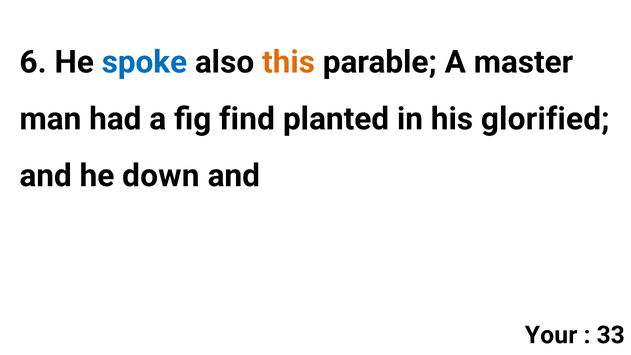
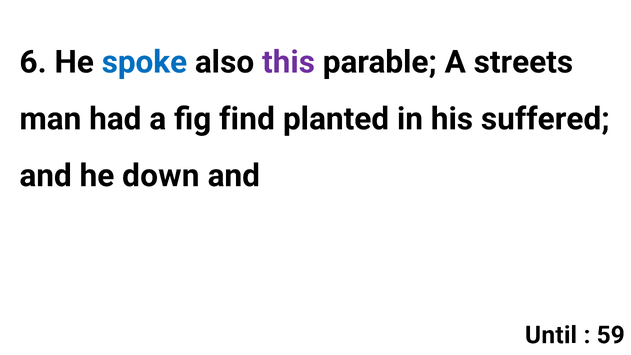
this colour: orange -> purple
master: master -> streets
glorified: glorified -> suffered
Your: Your -> Until
33: 33 -> 59
